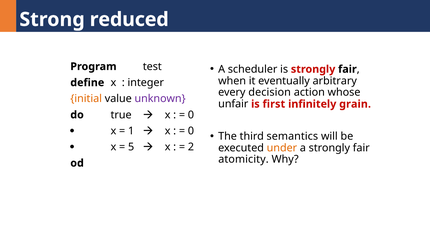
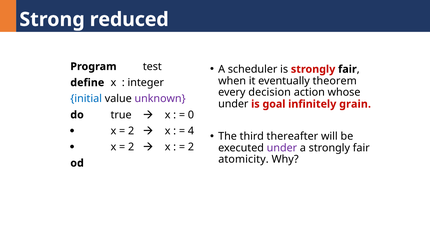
arbitrary: arbitrary -> theorem
initial colour: orange -> blue
unfair at (233, 104): unfair -> under
first: first -> goal
1 at (131, 131): 1 -> 2
0 at (191, 131): 0 -> 4
semantics: semantics -> thereafter
5 at (131, 147): 5 -> 2
under at (282, 148) colour: orange -> purple
